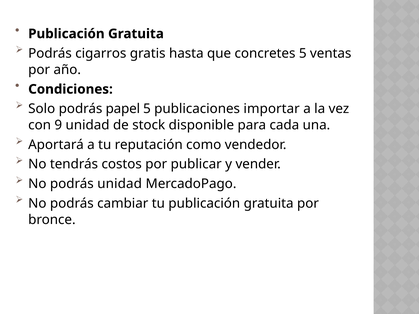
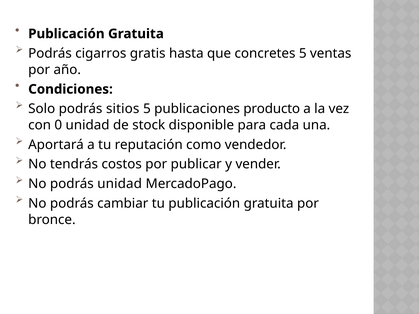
papel: papel -> sitios
importar: importar -> producto
9: 9 -> 0
